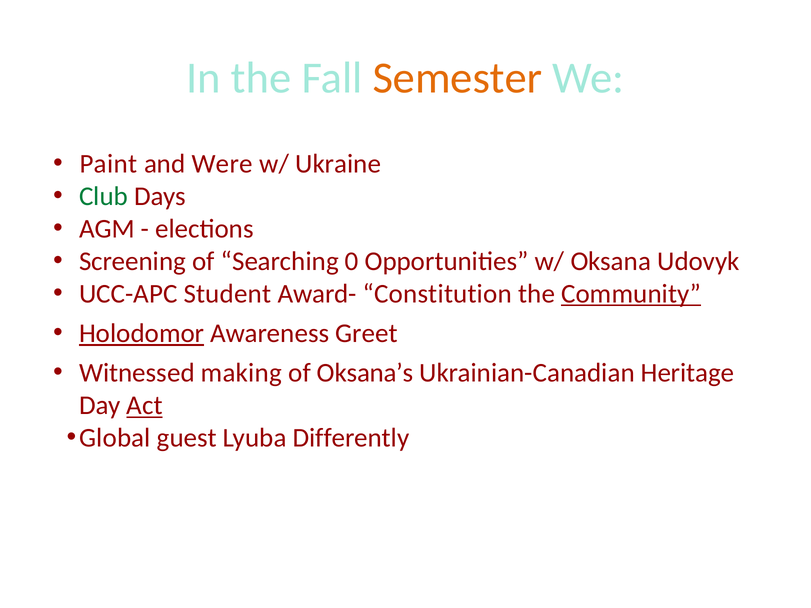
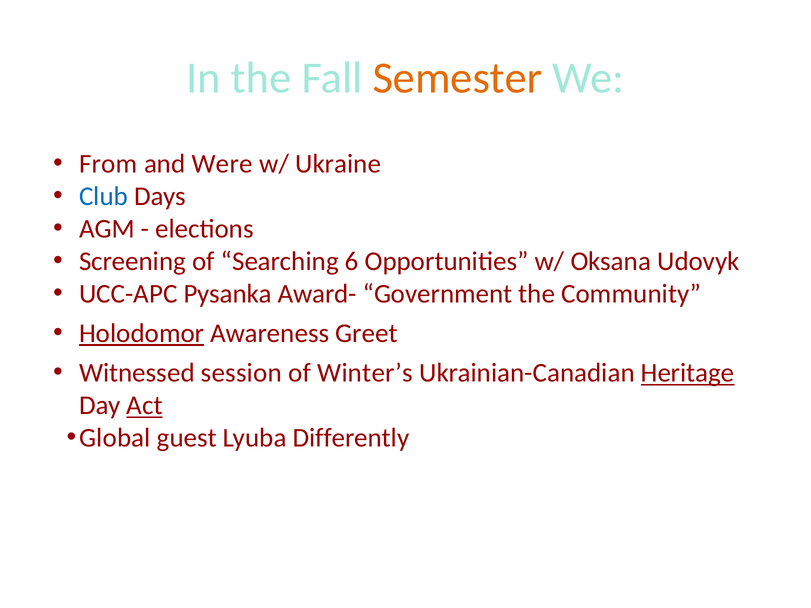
Paint: Paint -> From
Club colour: green -> blue
0: 0 -> 6
Student: Student -> Pysanka
Constitution: Constitution -> Government
Community underline: present -> none
making: making -> session
Oksana’s: Oksana’s -> Winter’s
Heritage underline: none -> present
